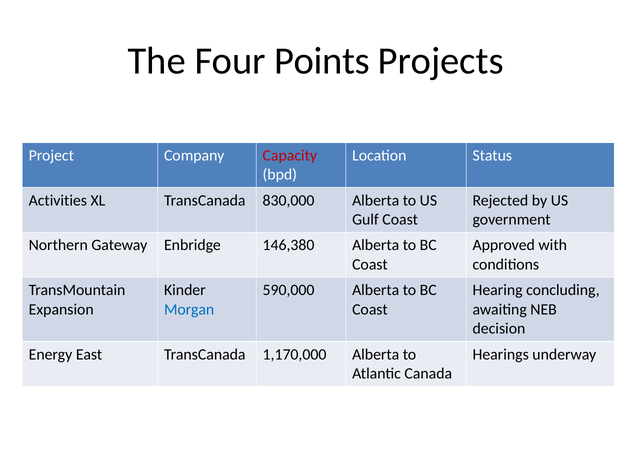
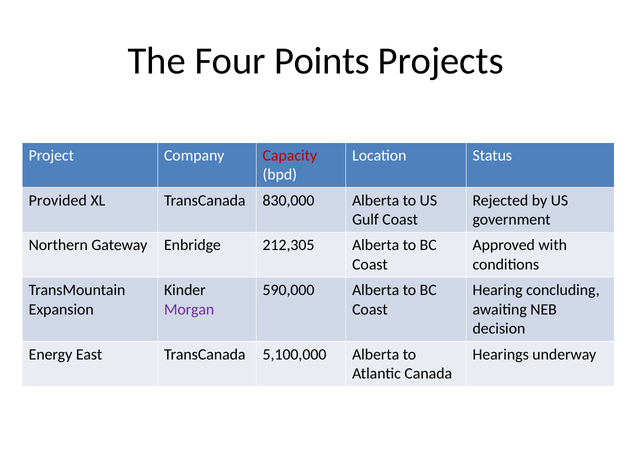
Activities: Activities -> Provided
146,380: 146,380 -> 212,305
Morgan colour: blue -> purple
1,170,000: 1,170,000 -> 5,100,000
